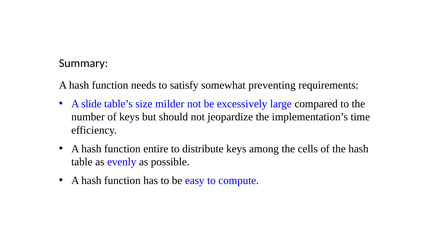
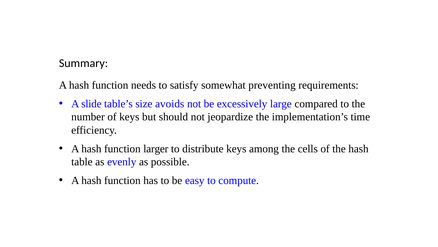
milder: milder -> avoids
entire: entire -> larger
